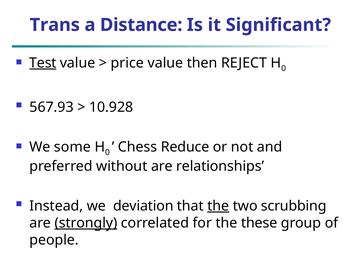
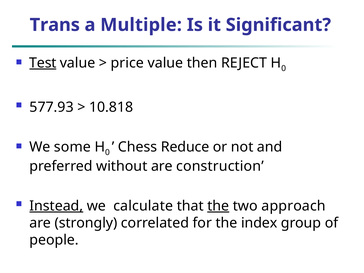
Distance: Distance -> Multiple
567.93: 567.93 -> 577.93
10.928: 10.928 -> 10.818
relationships: relationships -> construction
Instead underline: none -> present
deviation: deviation -> calculate
scrubbing: scrubbing -> approach
strongly underline: present -> none
these: these -> index
